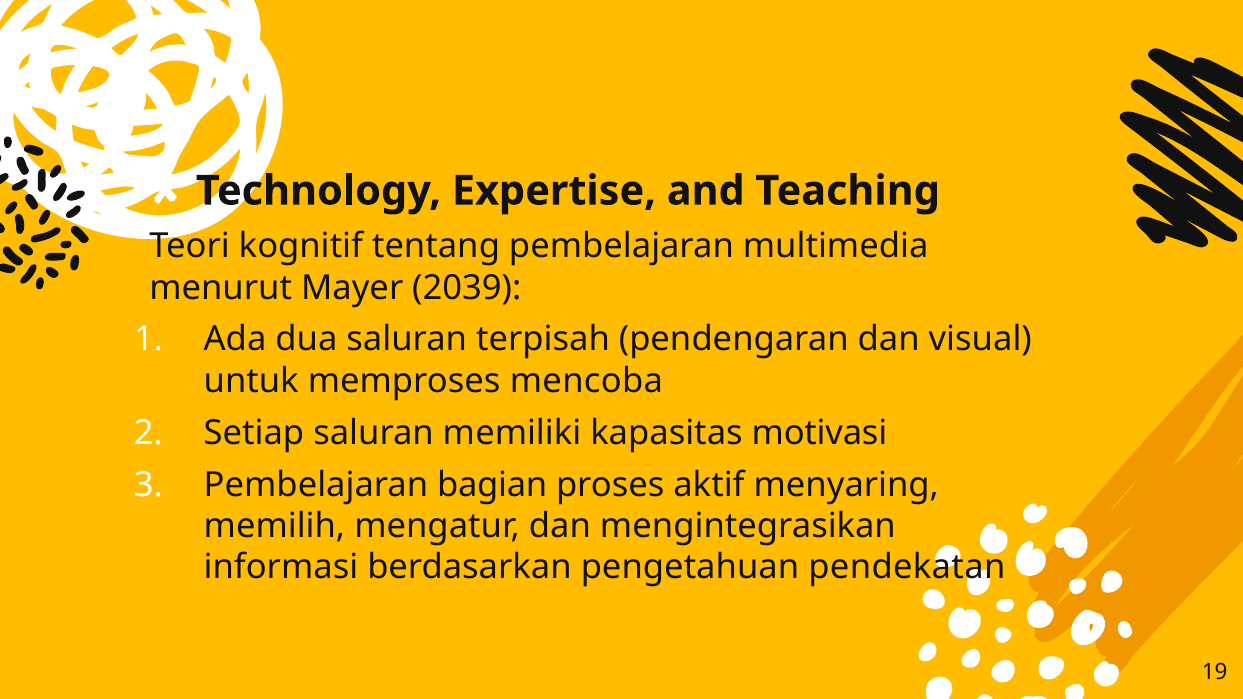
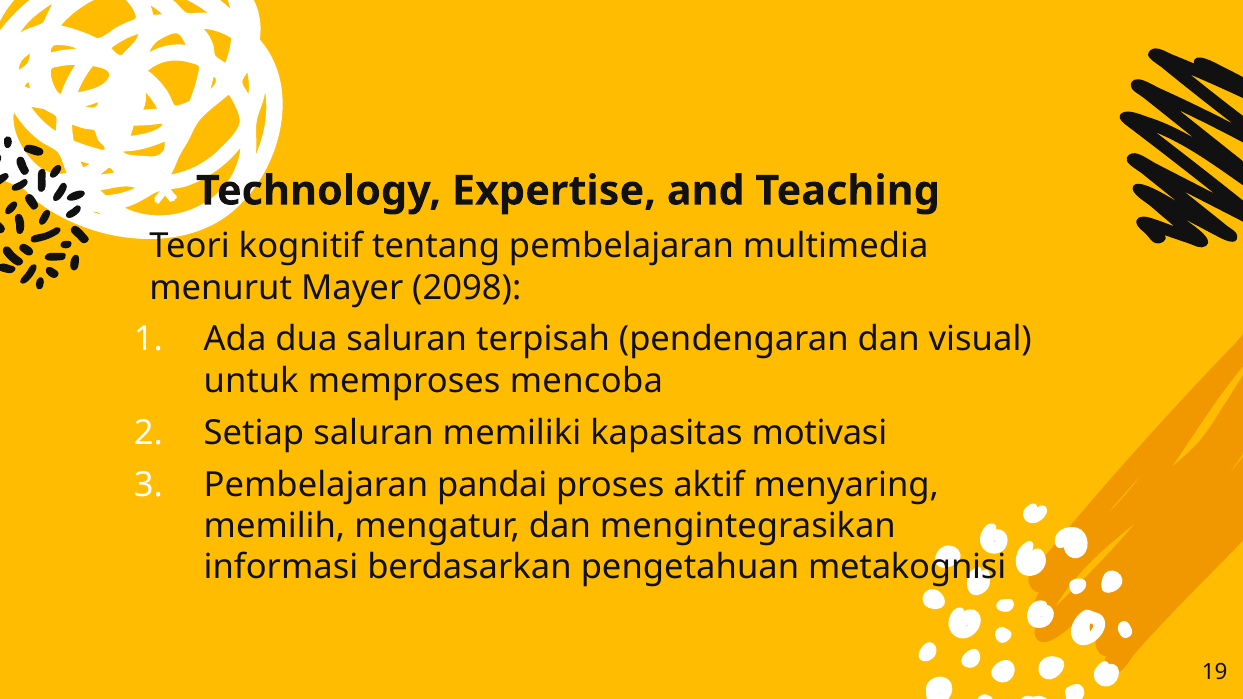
2039: 2039 -> 2098
bagian: bagian -> pandai
pendekatan: pendekatan -> metakognisi
